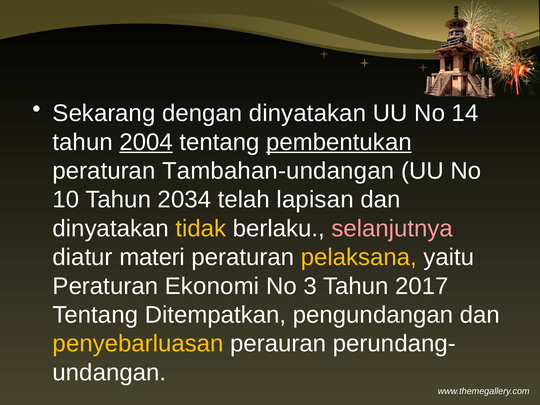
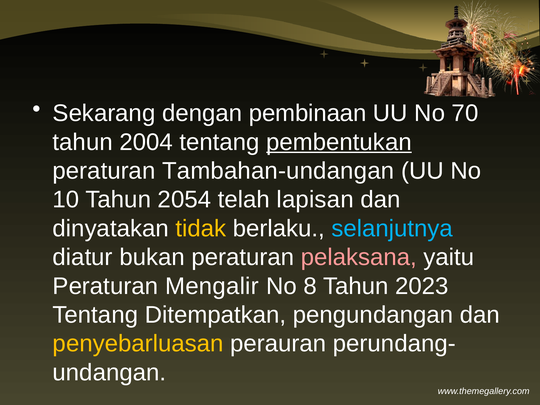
dengan dinyatakan: dinyatakan -> pembinaan
14: 14 -> 70
2004 underline: present -> none
2034: 2034 -> 2054
selanjutnya colour: pink -> light blue
materi: materi -> bukan
pelaksana colour: yellow -> pink
Ekonomi: Ekonomi -> Mengalir
3: 3 -> 8
2017: 2017 -> 2023
